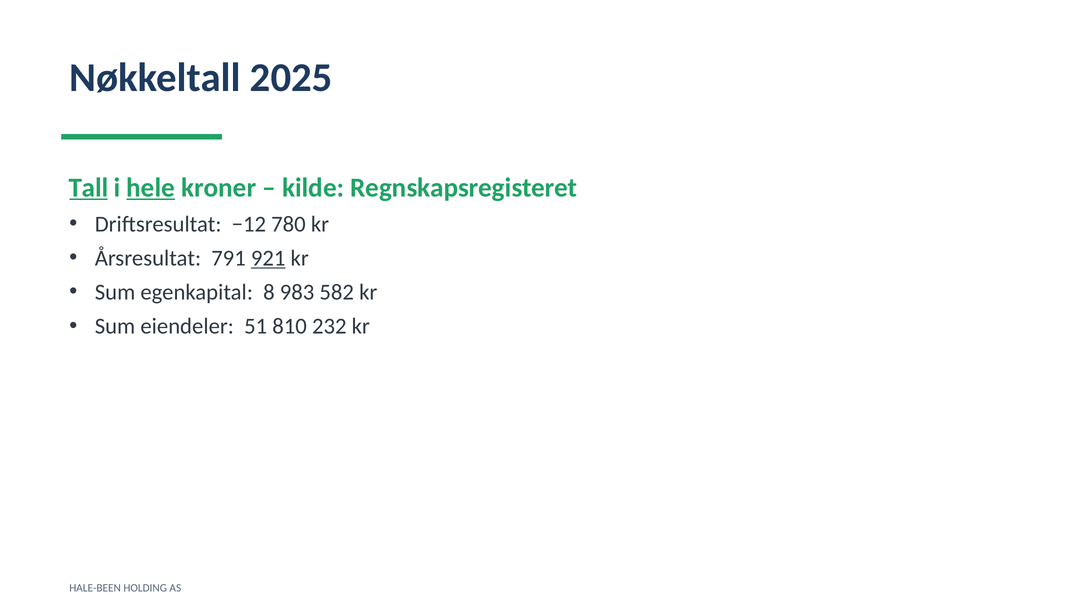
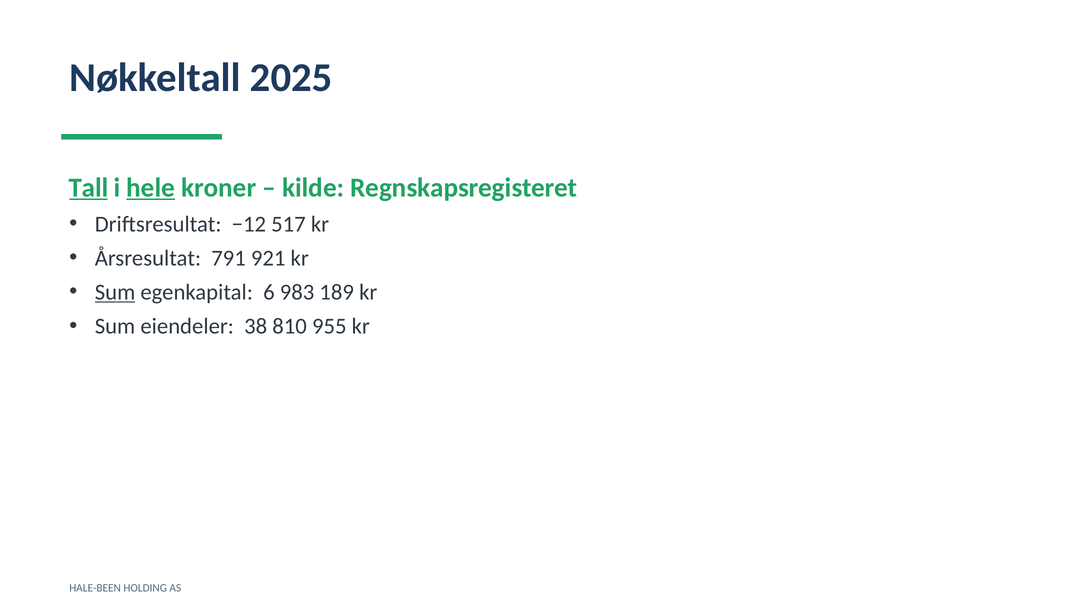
780: 780 -> 517
921 underline: present -> none
Sum at (115, 292) underline: none -> present
8: 8 -> 6
582: 582 -> 189
51: 51 -> 38
232: 232 -> 955
